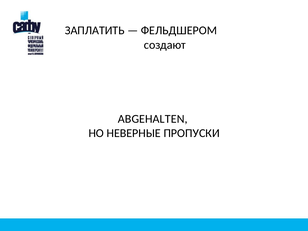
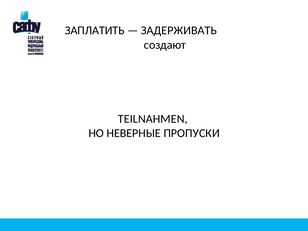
ФЕЛЬДШЕРОМ: ФЕЛЬДШЕРОМ -> ЗАДЕРЖИВАТЬ
ABGEHALTEN: ABGEHALTEN -> TEILNAHMEN
